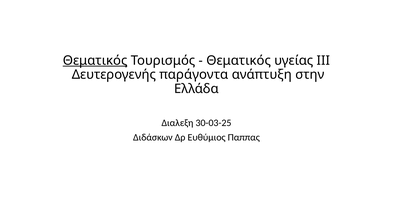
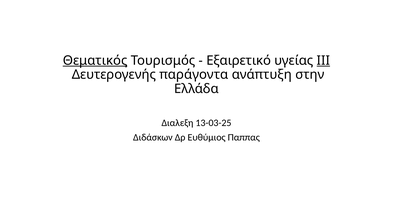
Θεματικός at (239, 60): Θεματικός -> Εξαιρετικό
ΙΙΙ underline: none -> present
30-03-25: 30-03-25 -> 13-03-25
